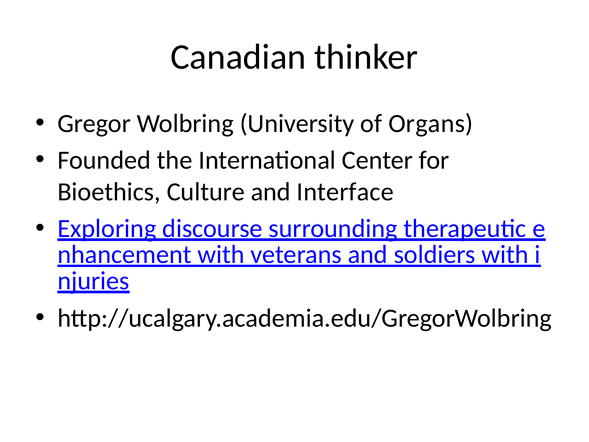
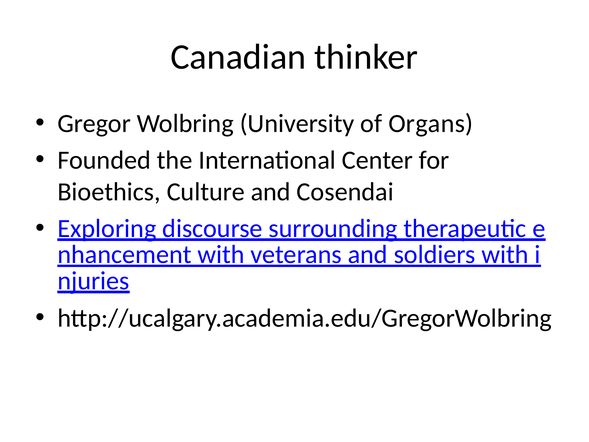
Interface: Interface -> Cosendai
